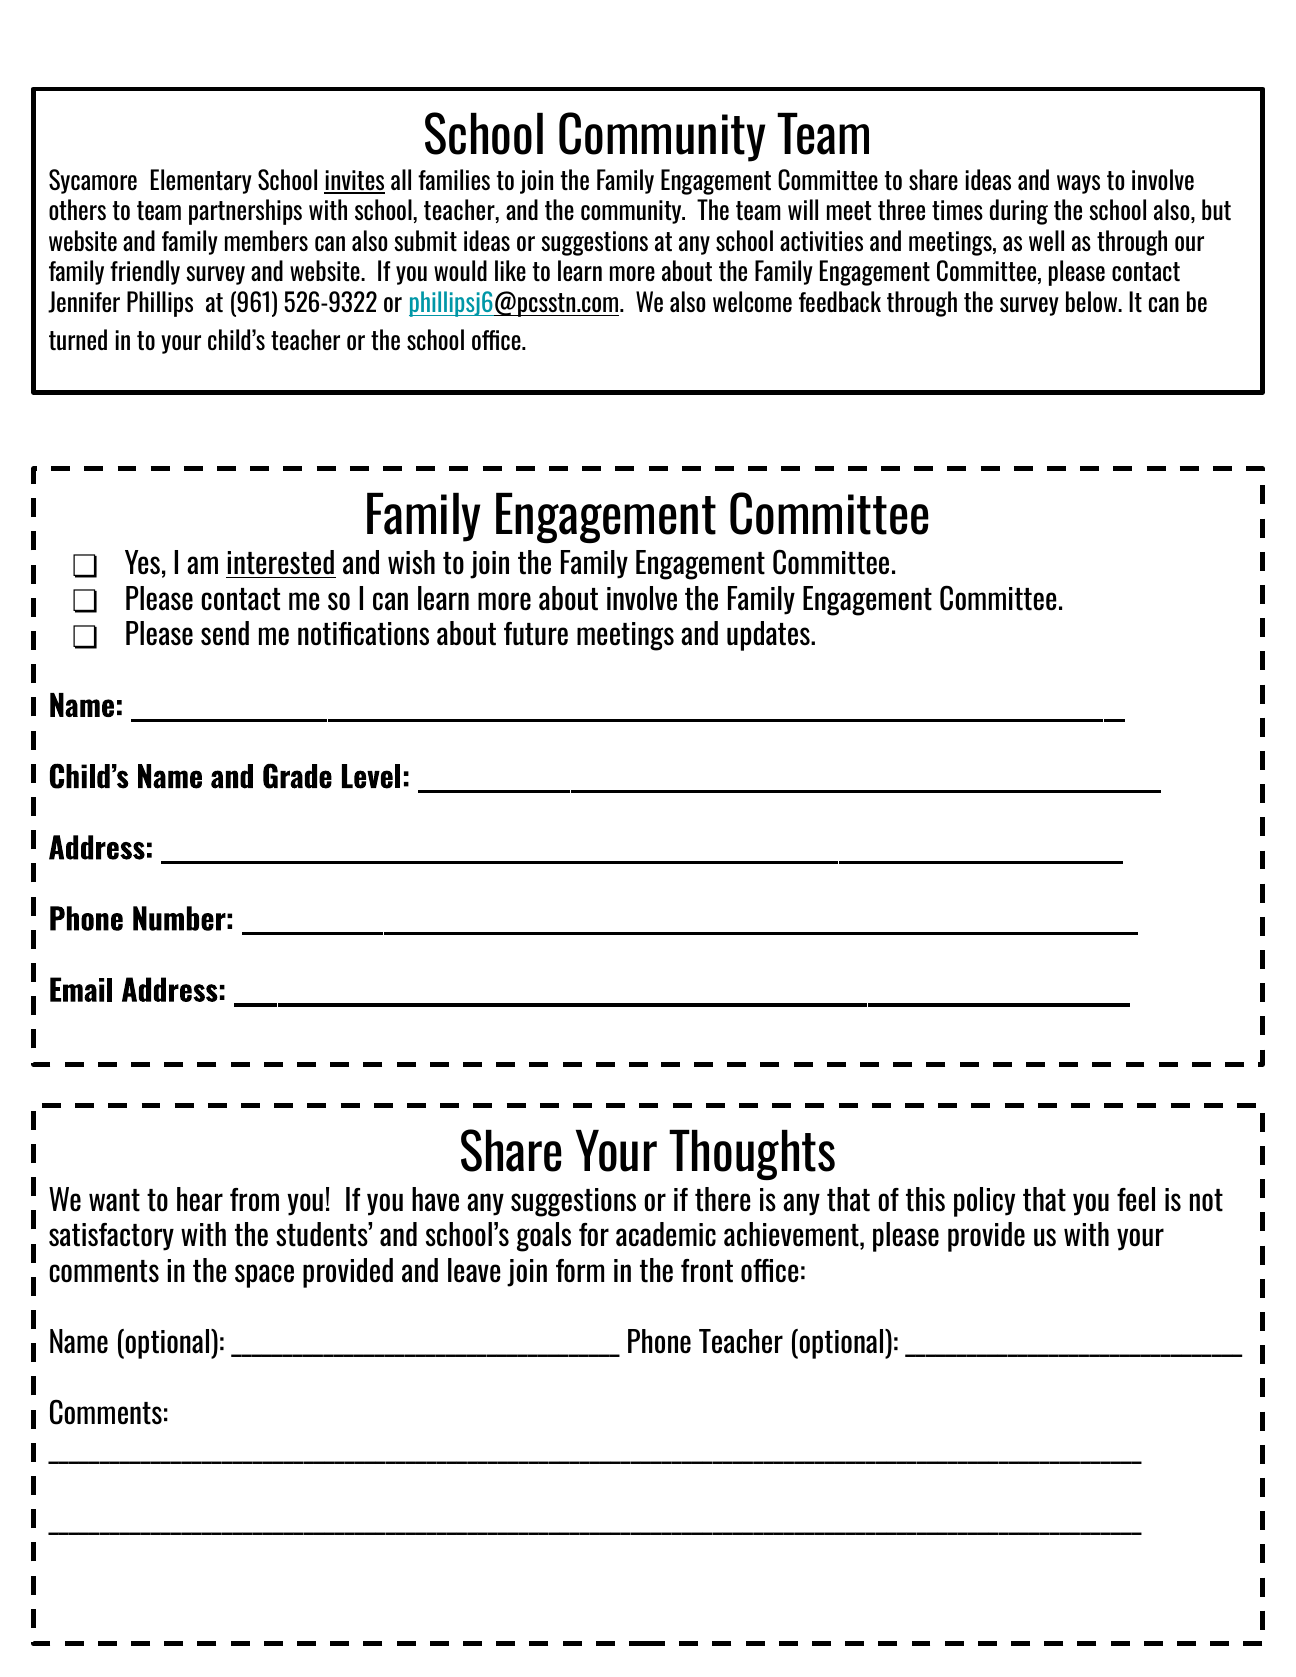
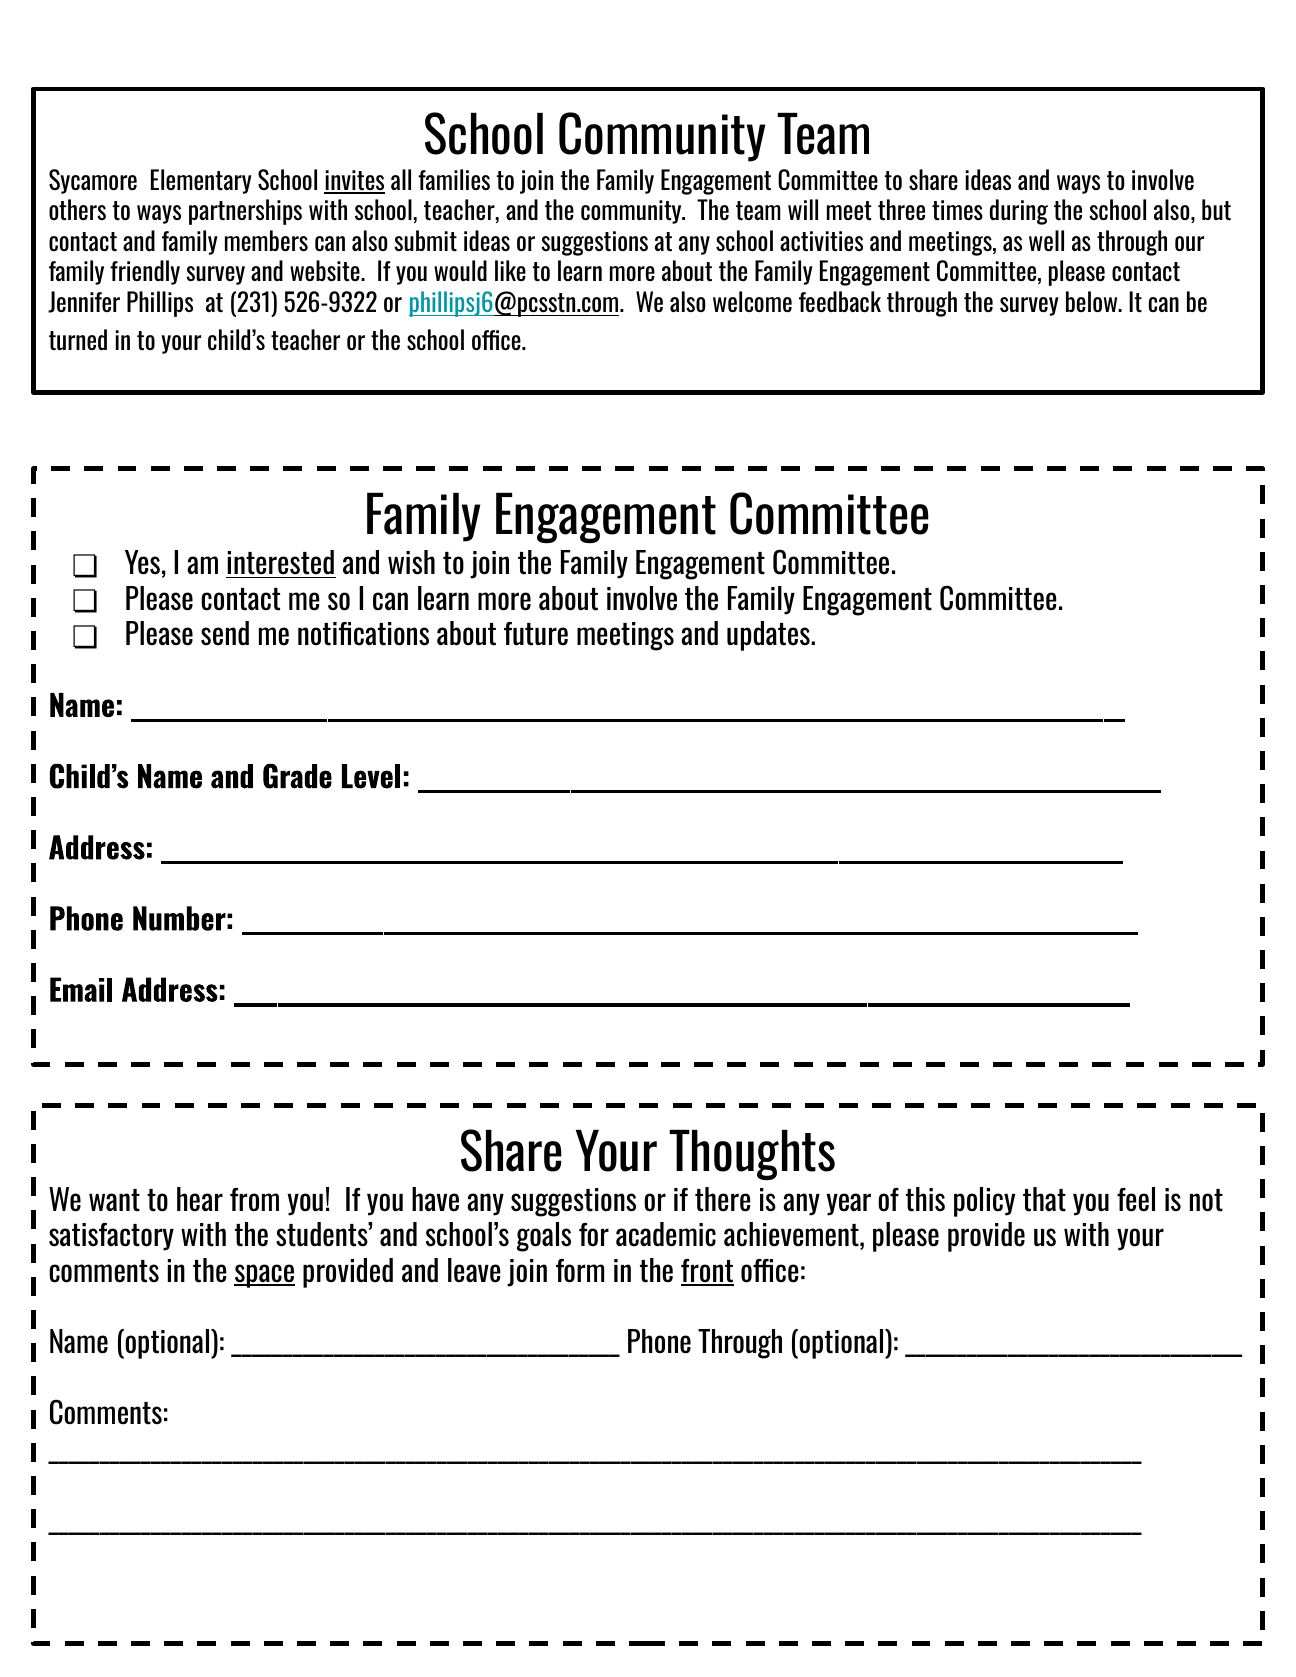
to team: team -> ways
website at (83, 243): website -> contact
961: 961 -> 231
any that: that -> year
space underline: none -> present
front underline: none -> present
Phone Teacher: Teacher -> Through
